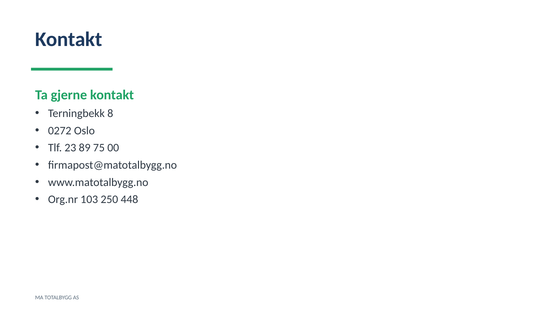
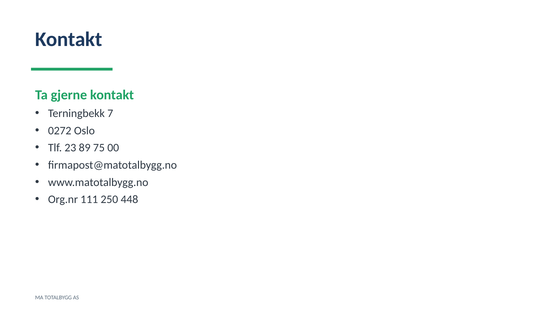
8: 8 -> 7
103: 103 -> 111
